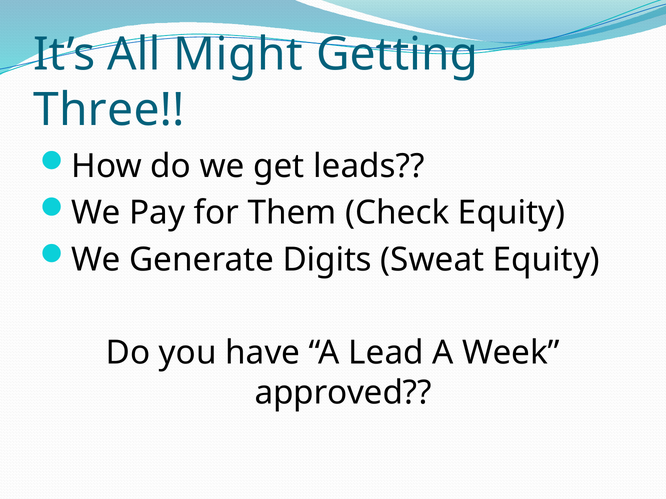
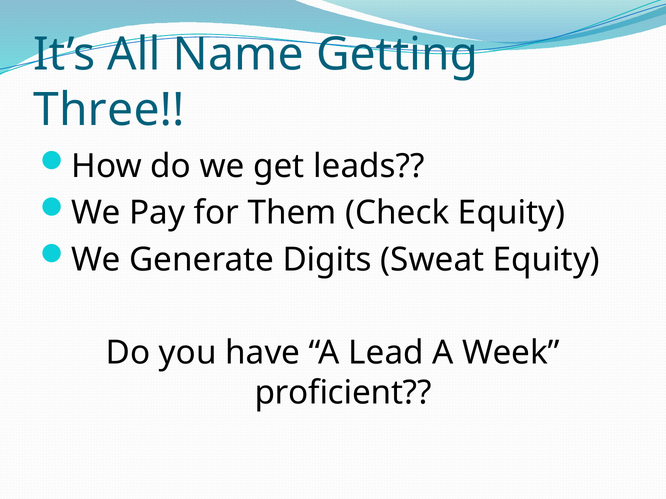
Might: Might -> Name
approved: approved -> proficient
